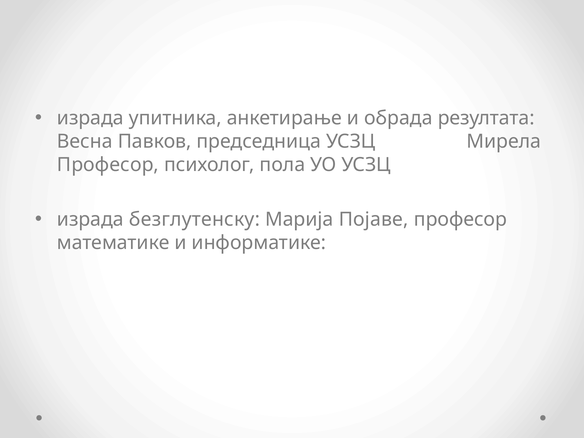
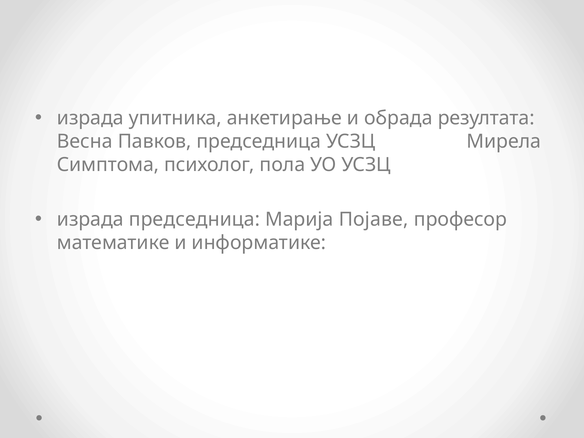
Професор at (108, 165): Професор -> Симптома
израда безглутенску: безглутенску -> председница
